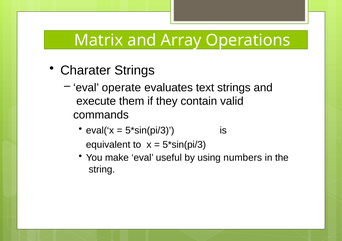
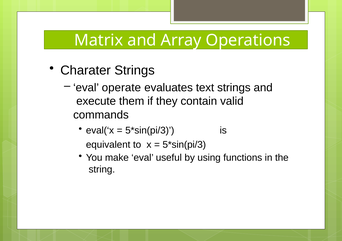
numbers: numbers -> functions
